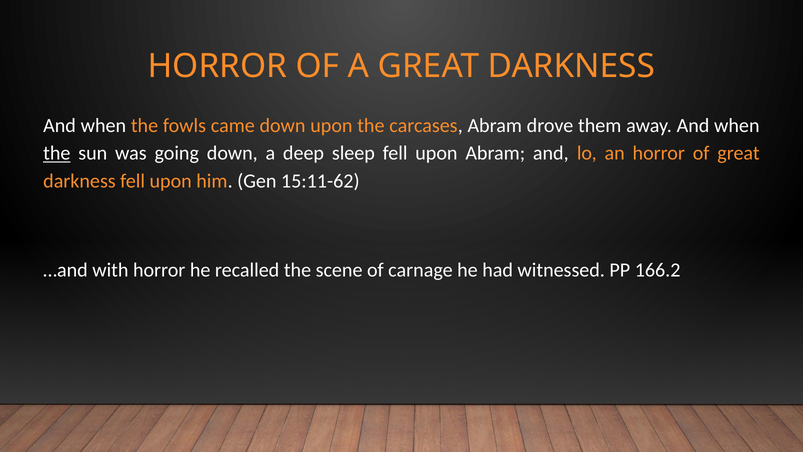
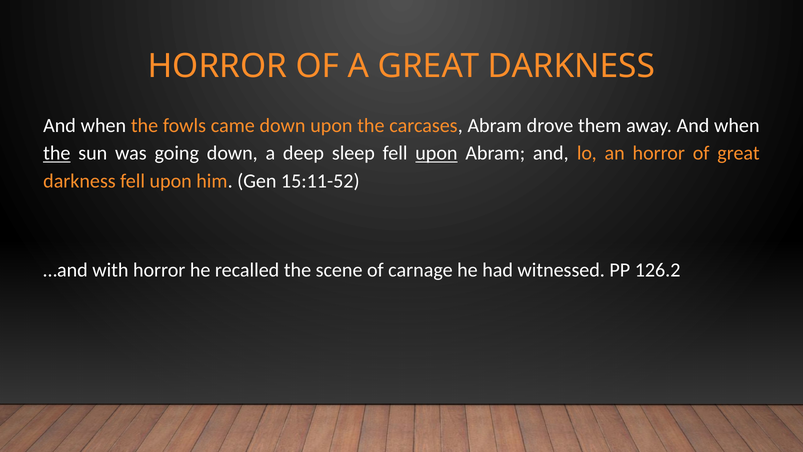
upon at (436, 153) underline: none -> present
15:11-62: 15:11-62 -> 15:11-52
166.2: 166.2 -> 126.2
